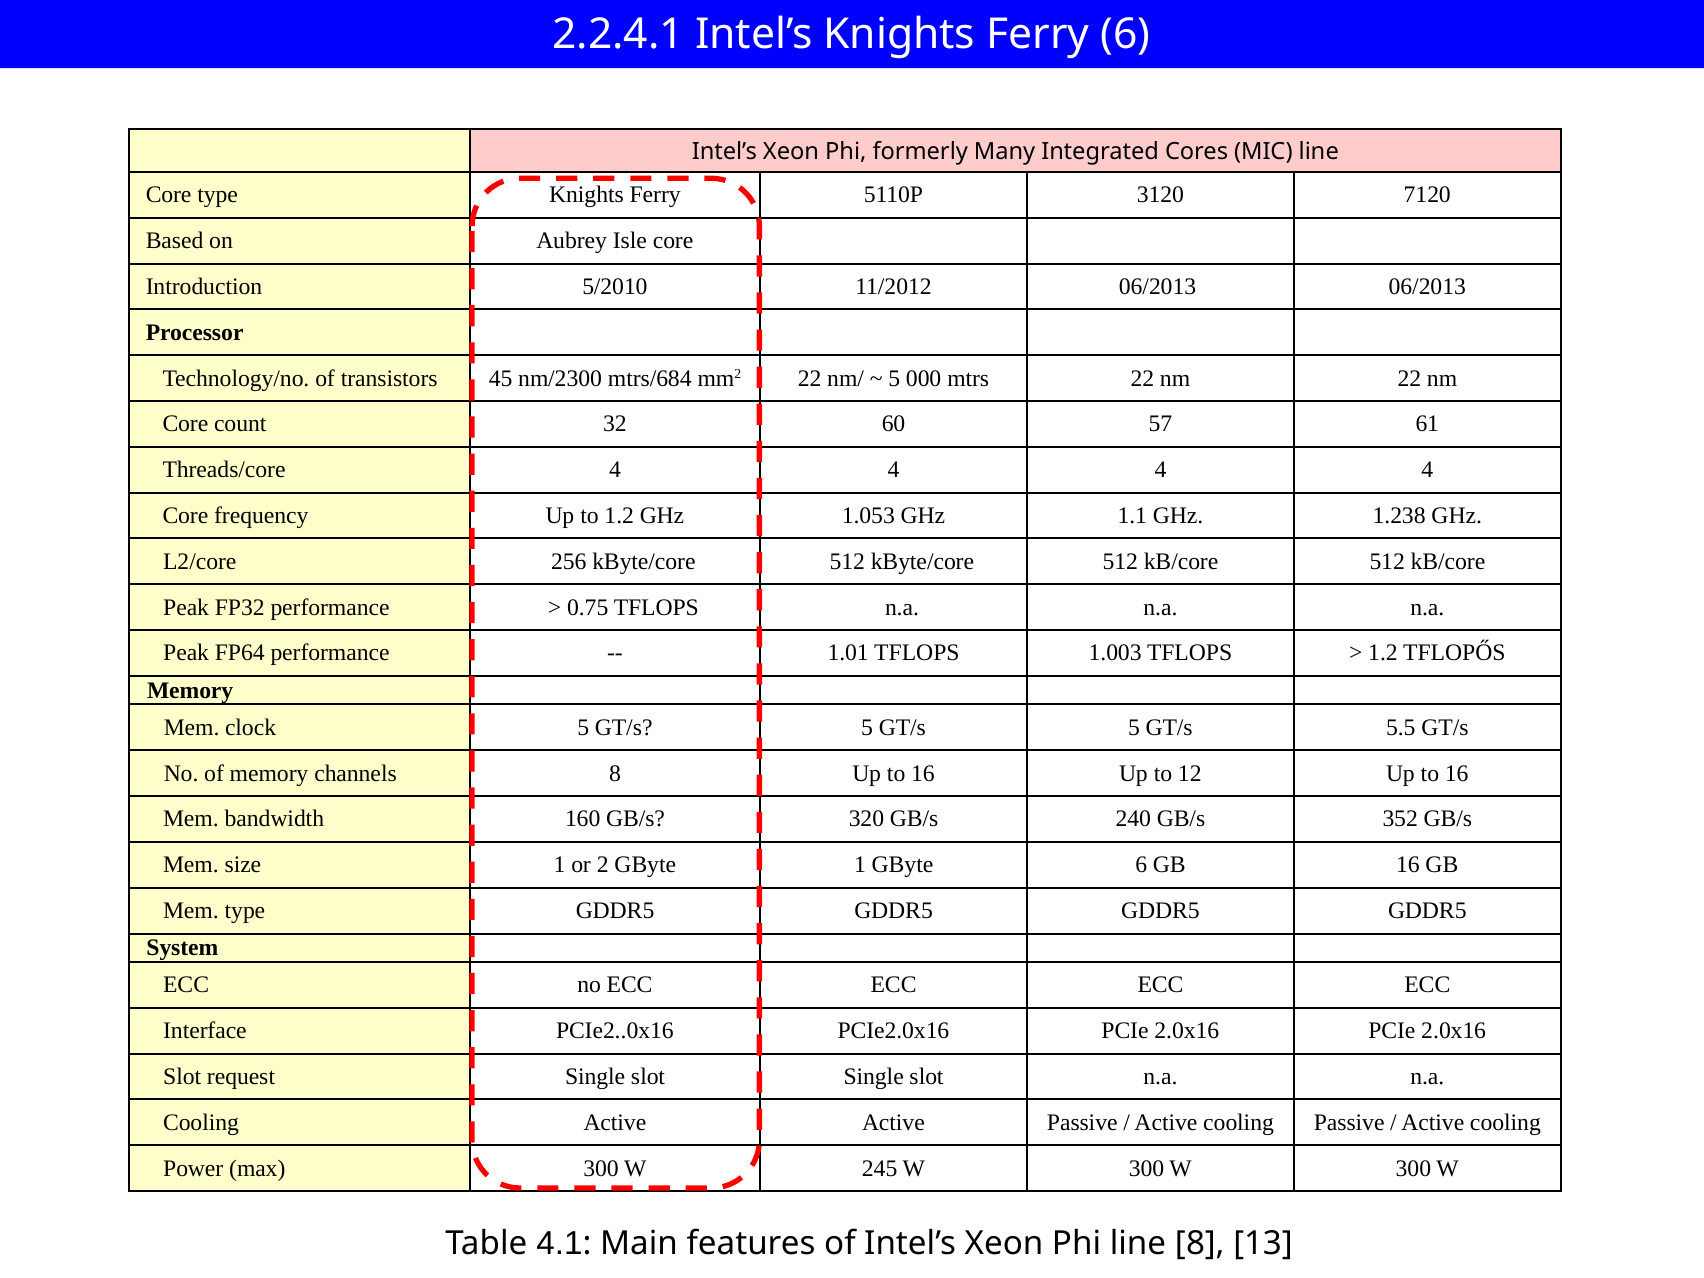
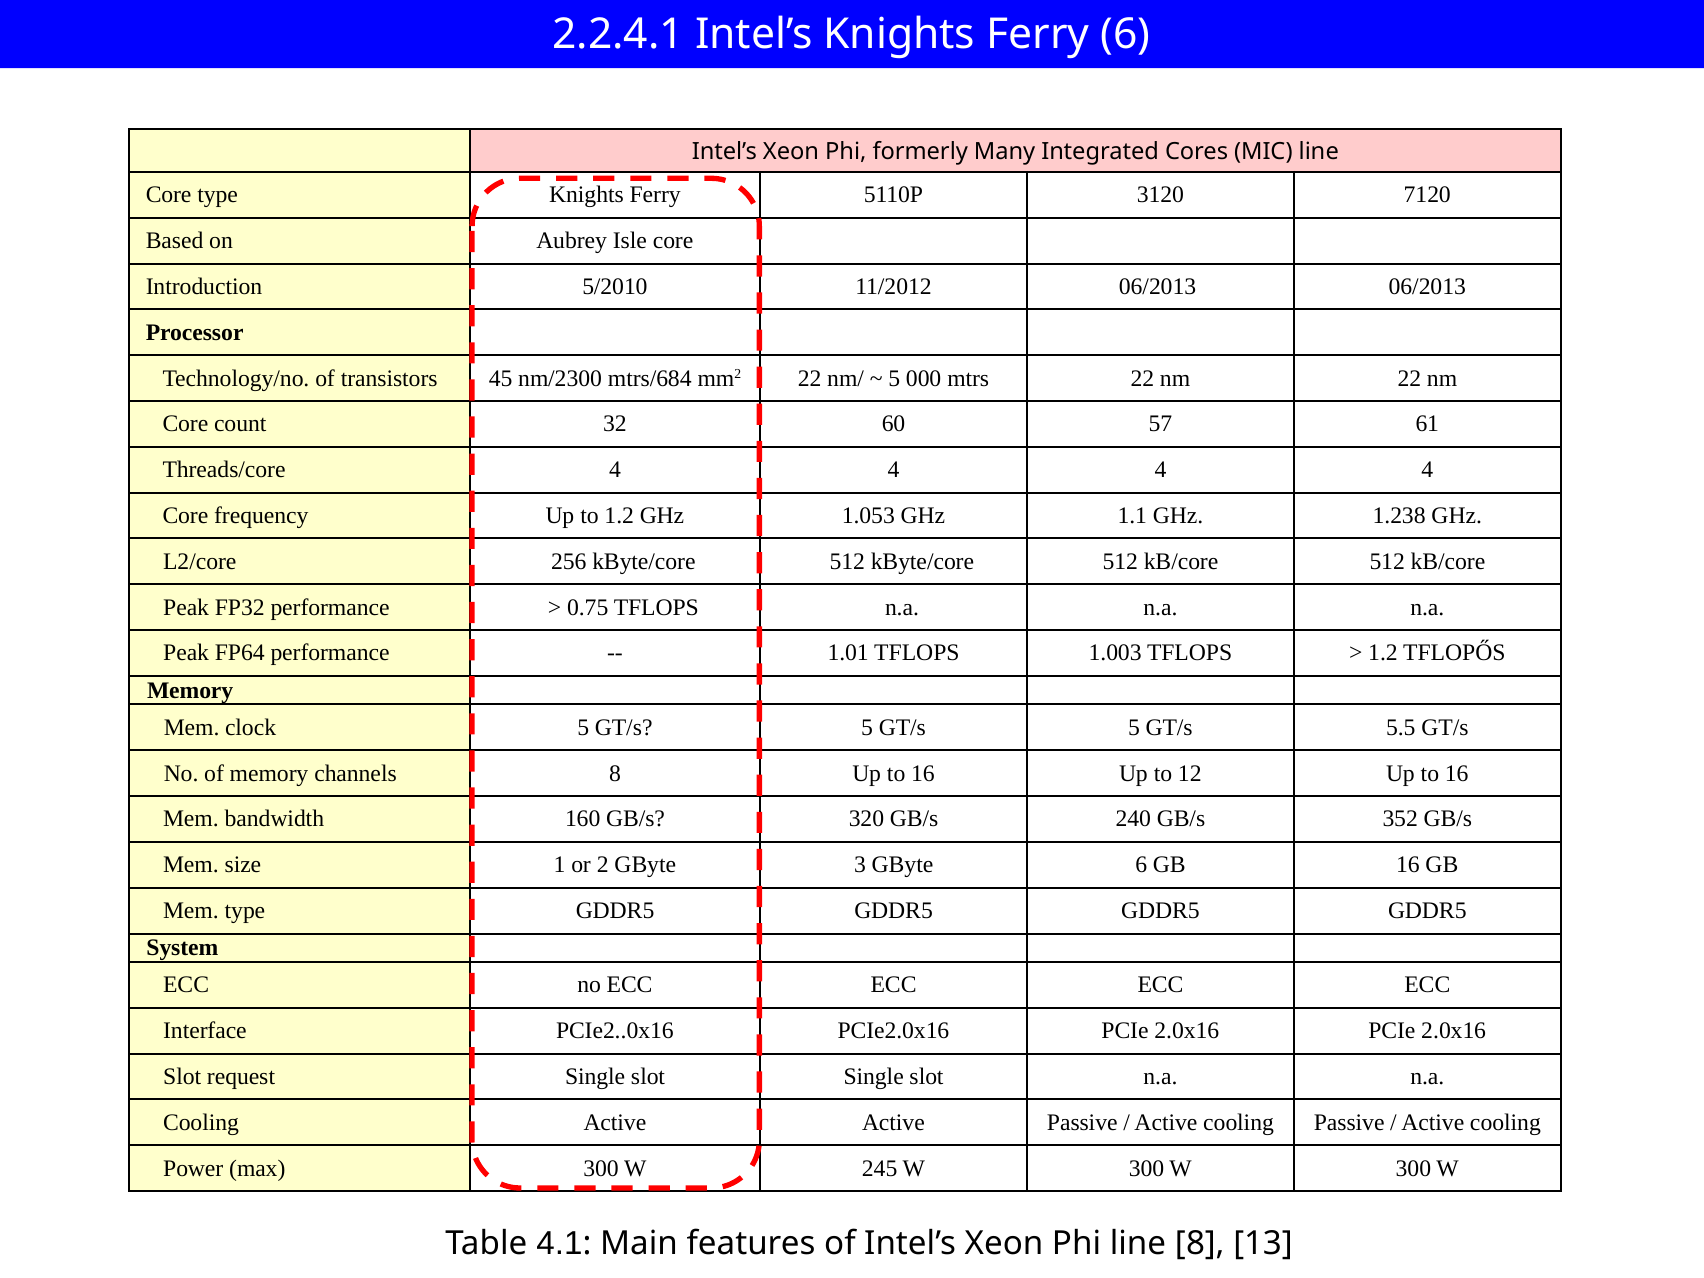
GByte 1: 1 -> 3
